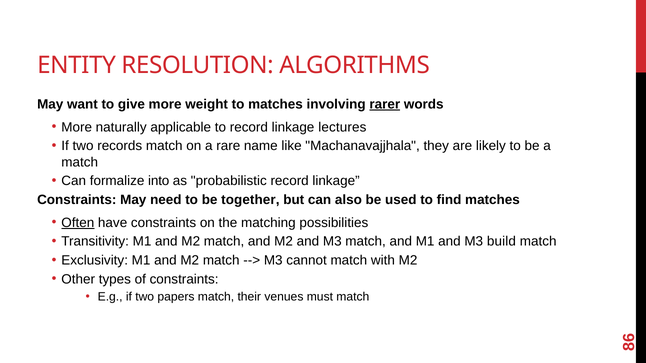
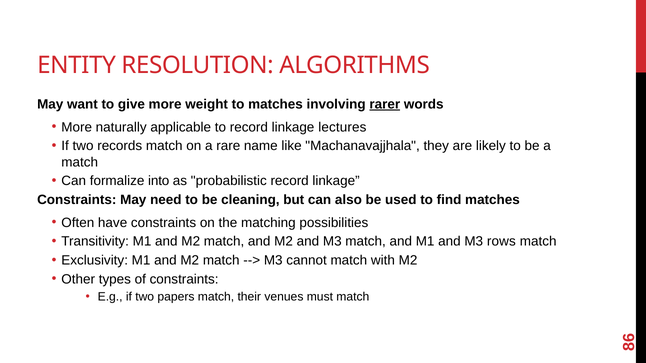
together: together -> cleaning
Often underline: present -> none
build: build -> rows
